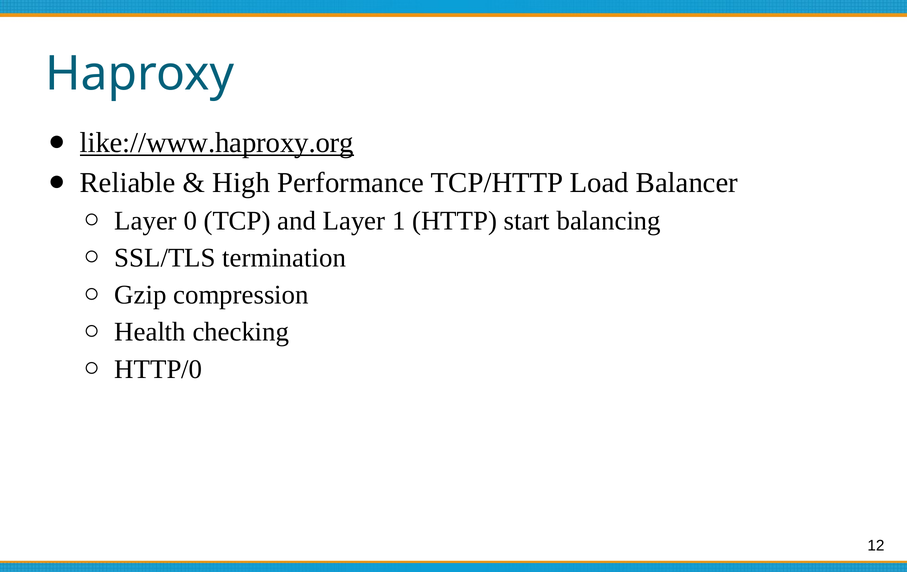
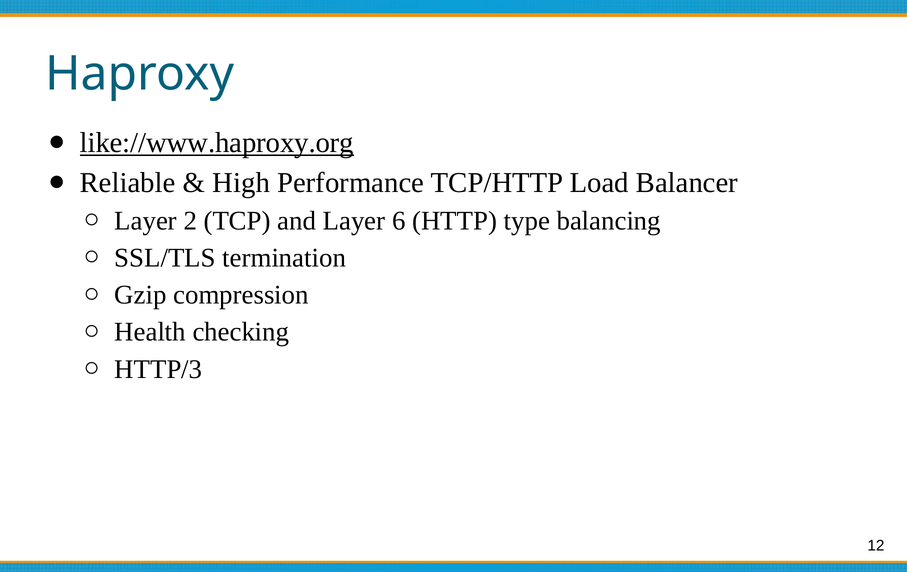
0: 0 -> 2
1: 1 -> 6
start: start -> type
HTTP/0: HTTP/0 -> HTTP/3
